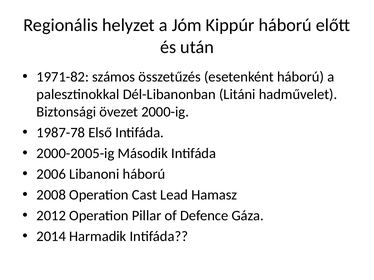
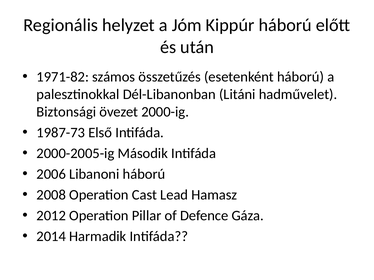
1987-78: 1987-78 -> 1987-73
